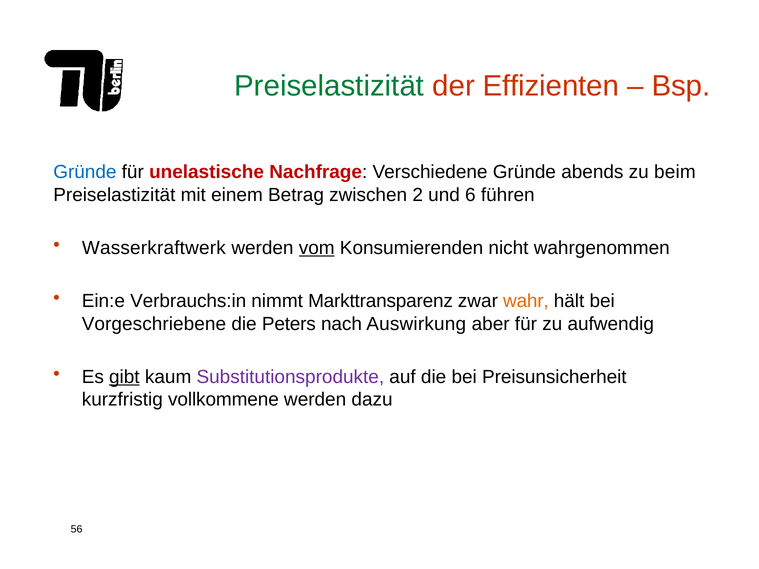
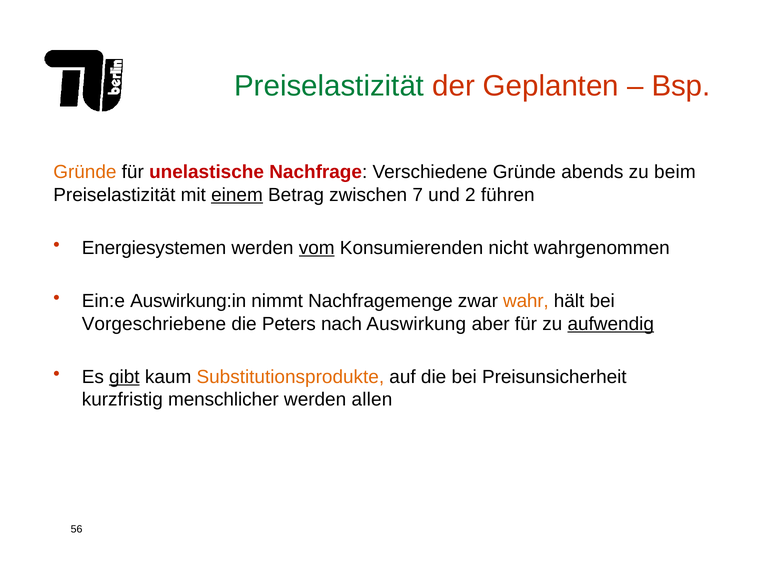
Effizienten: Effizienten -> Geplanten
Gründe at (85, 172) colour: blue -> orange
einem underline: none -> present
2: 2 -> 7
6: 6 -> 2
Wasserkraftwerk: Wasserkraftwerk -> Energiesystemen
Verbrauchs:in: Verbrauchs:in -> Auswirkung:in
Markttransparenz: Markttransparenz -> Nachfragemenge
aufwendig underline: none -> present
Substitutionsprodukte colour: purple -> orange
vollkommene: vollkommene -> menschlicher
dazu: dazu -> allen
